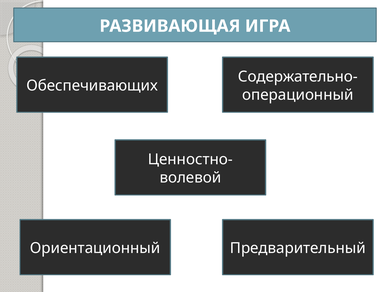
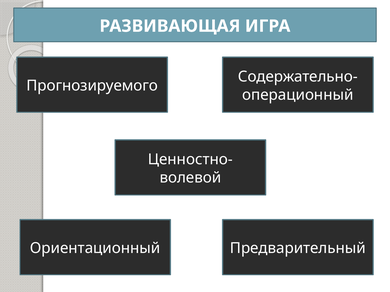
Обеспечивающих: Обеспечивающих -> Прогнозируемого
